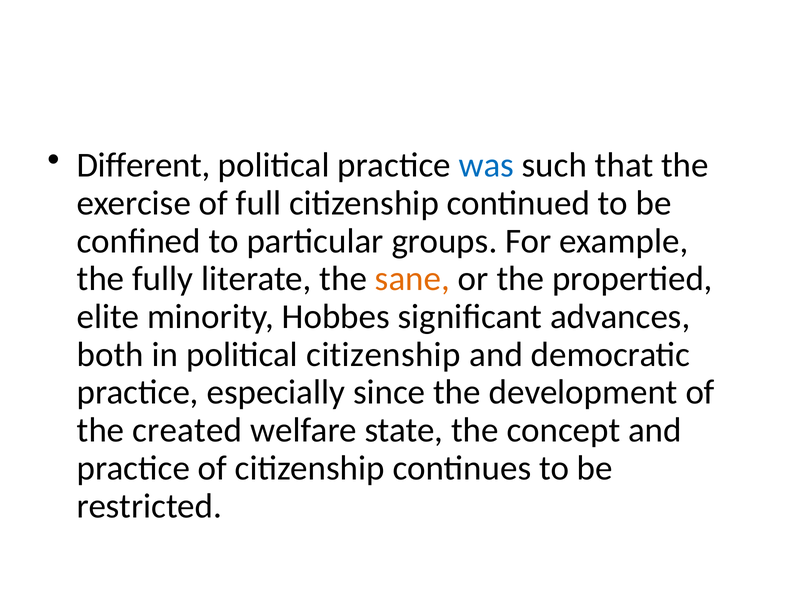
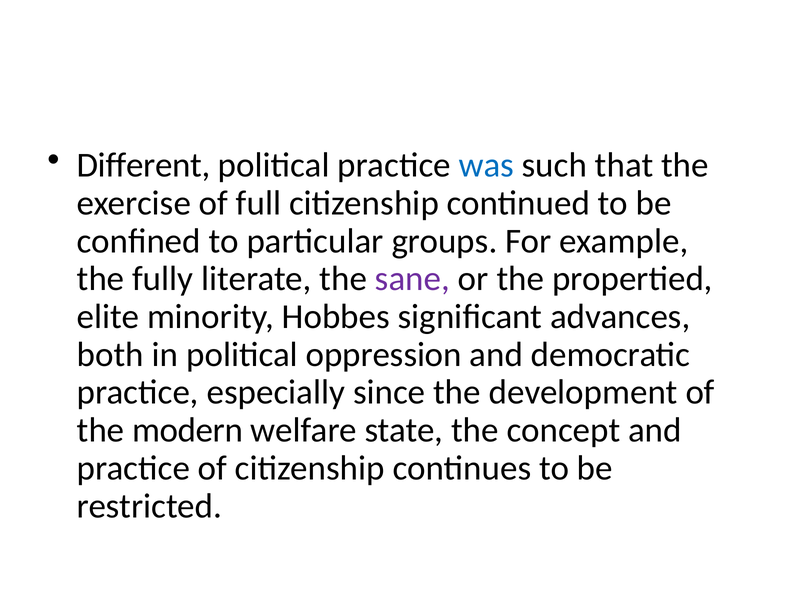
sane colour: orange -> purple
political citizenship: citizenship -> oppression
created: created -> modern
